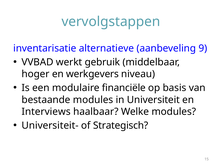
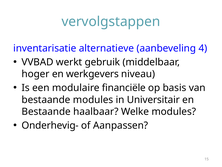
9: 9 -> 4
Universiteit: Universiteit -> Universitair
Interviews at (46, 111): Interviews -> Bestaande
Universiteit-: Universiteit- -> Onderhevig-
Strategisch: Strategisch -> Aanpassen
